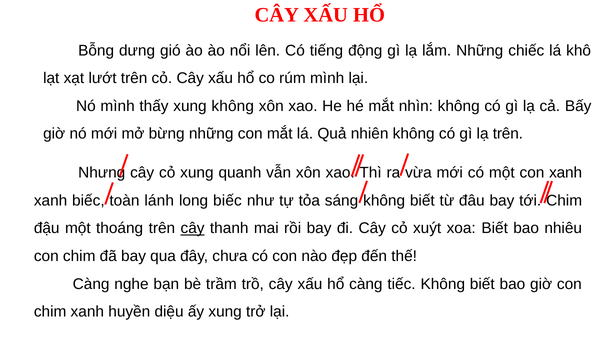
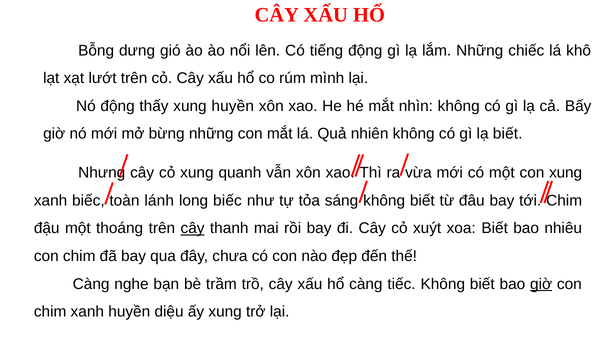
Nó mình: mình -> động
xung không: không -> huyền
lạ trên: trên -> biết
con xanh: xanh -> xung
giờ at (541, 283) underline: none -> present
